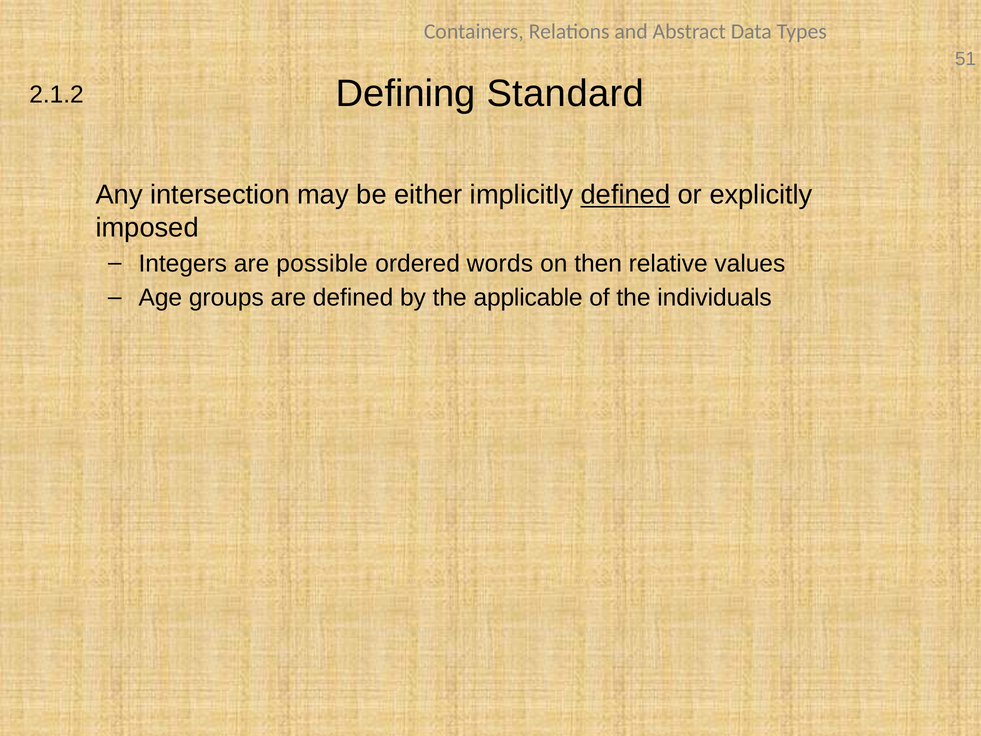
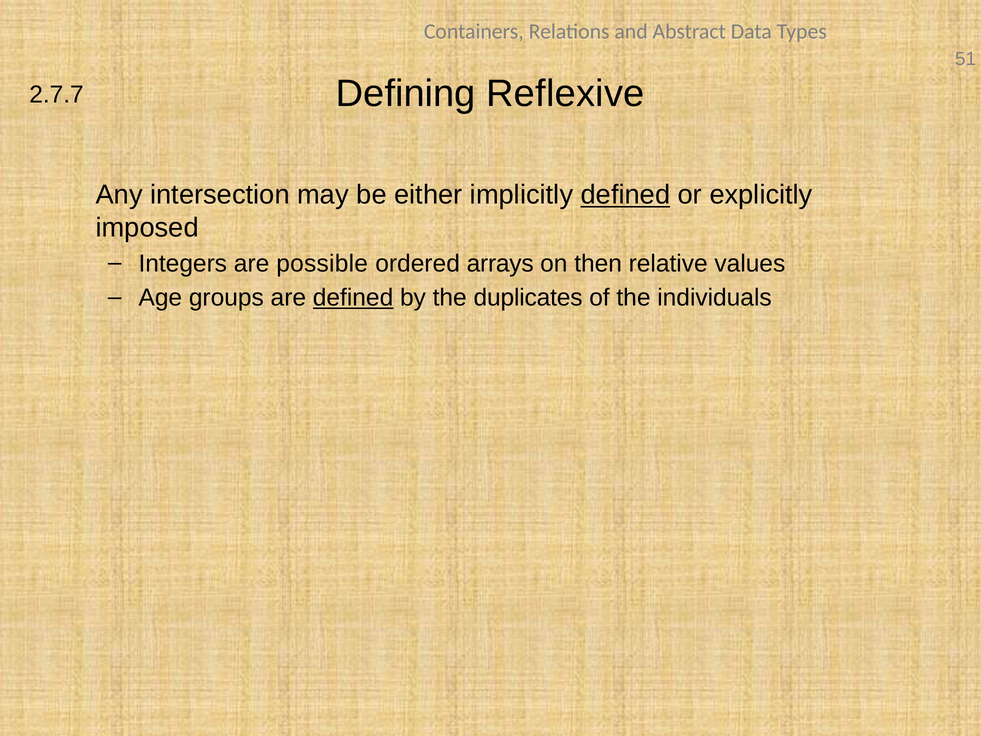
Standard: Standard -> Reflexive
2.1.2: 2.1.2 -> 2.7.7
words: words -> arrays
defined at (353, 298) underline: none -> present
applicable: applicable -> duplicates
